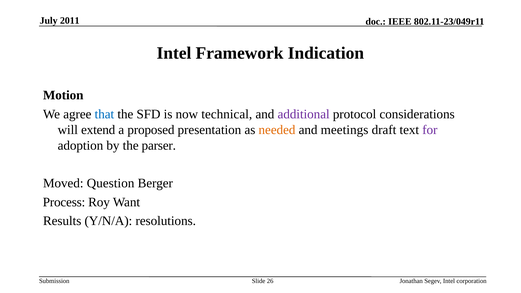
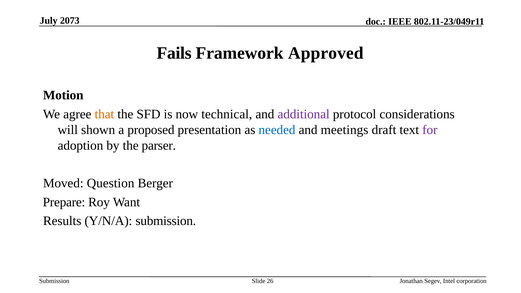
2011: 2011 -> 2073
Intel at (174, 53): Intel -> Fails
Indication: Indication -> Approved
that colour: blue -> orange
extend: extend -> shown
needed colour: orange -> blue
Process: Process -> Prepare
Y/N/A resolutions: resolutions -> submission
